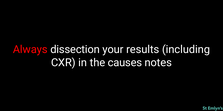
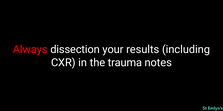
causes: causes -> trauma
